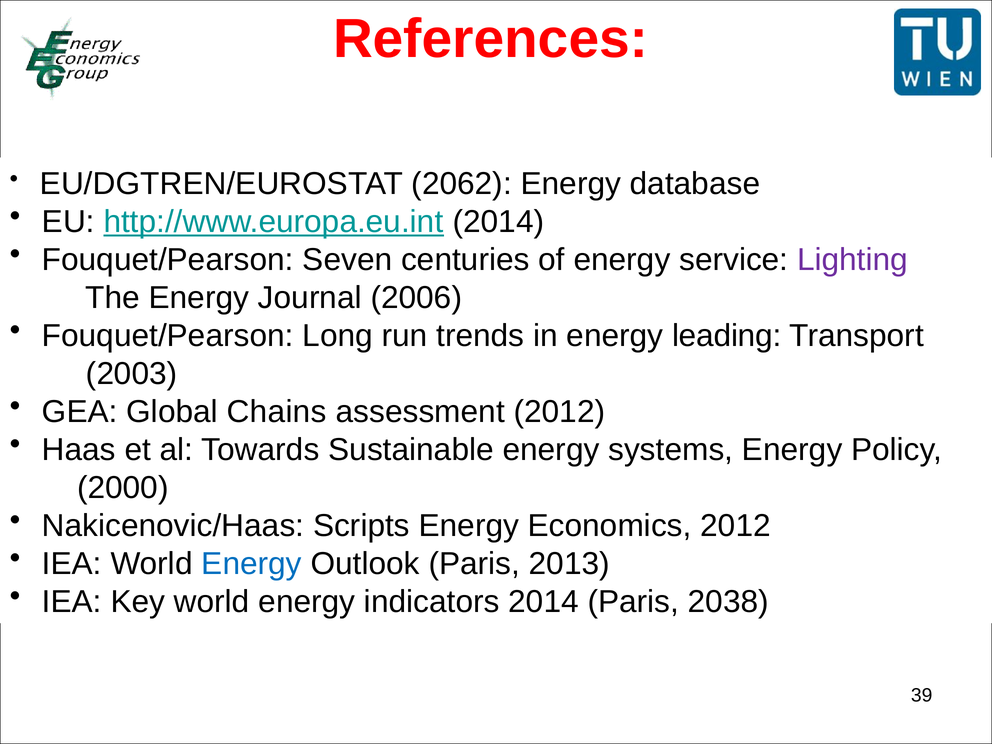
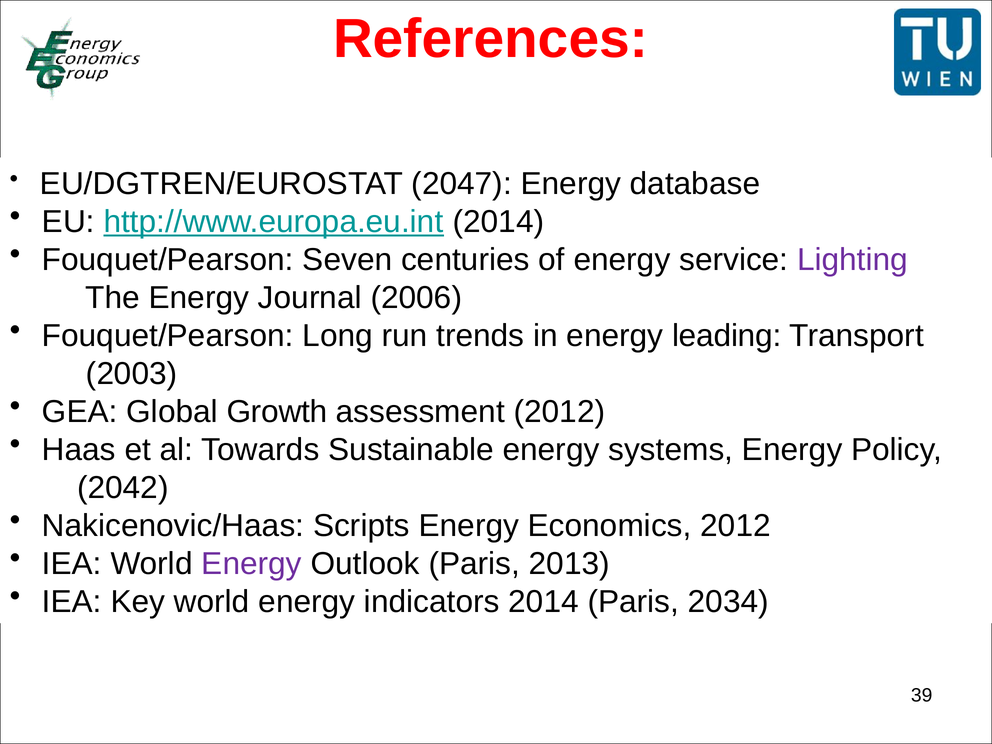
2062: 2062 -> 2047
Chains: Chains -> Growth
2000: 2000 -> 2042
Energy at (252, 564) colour: blue -> purple
2038: 2038 -> 2034
